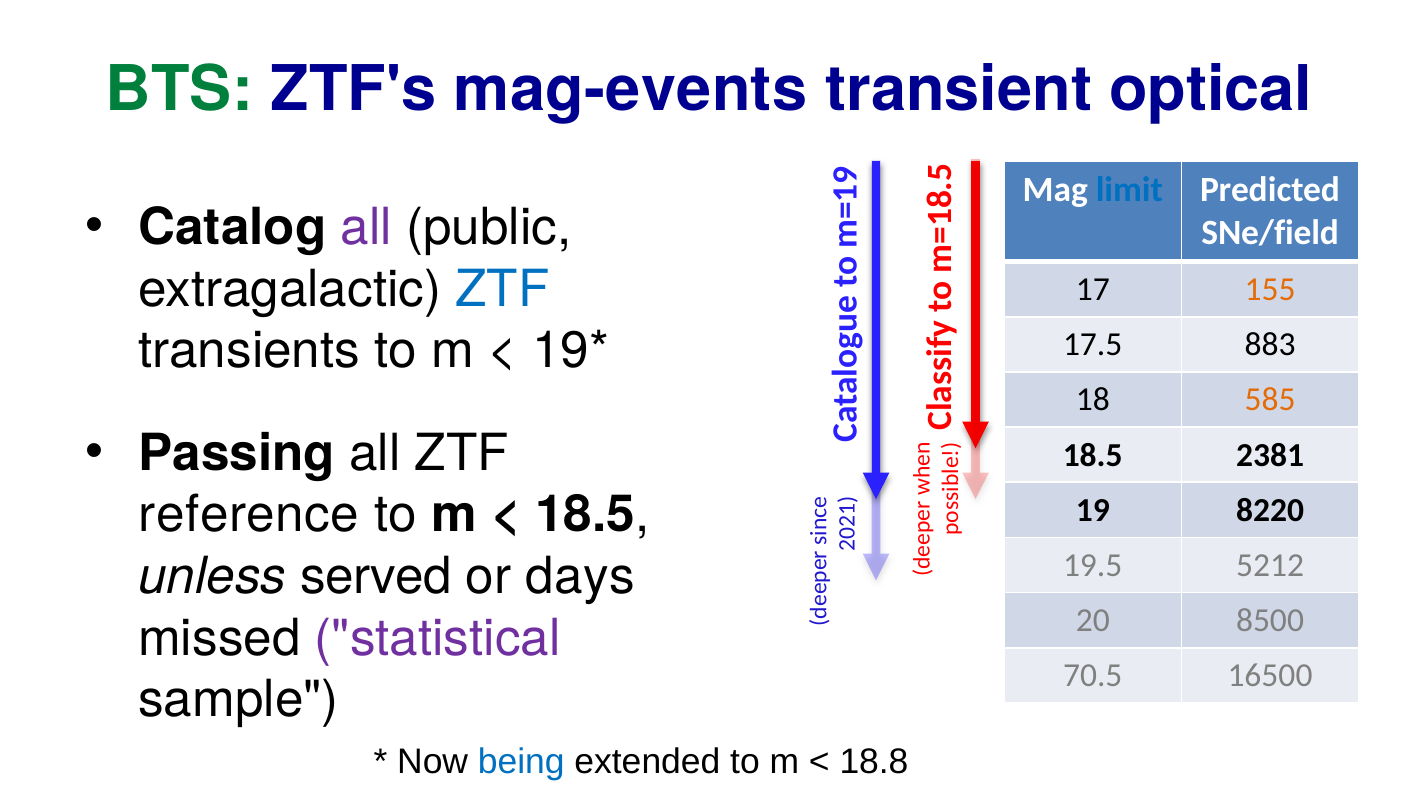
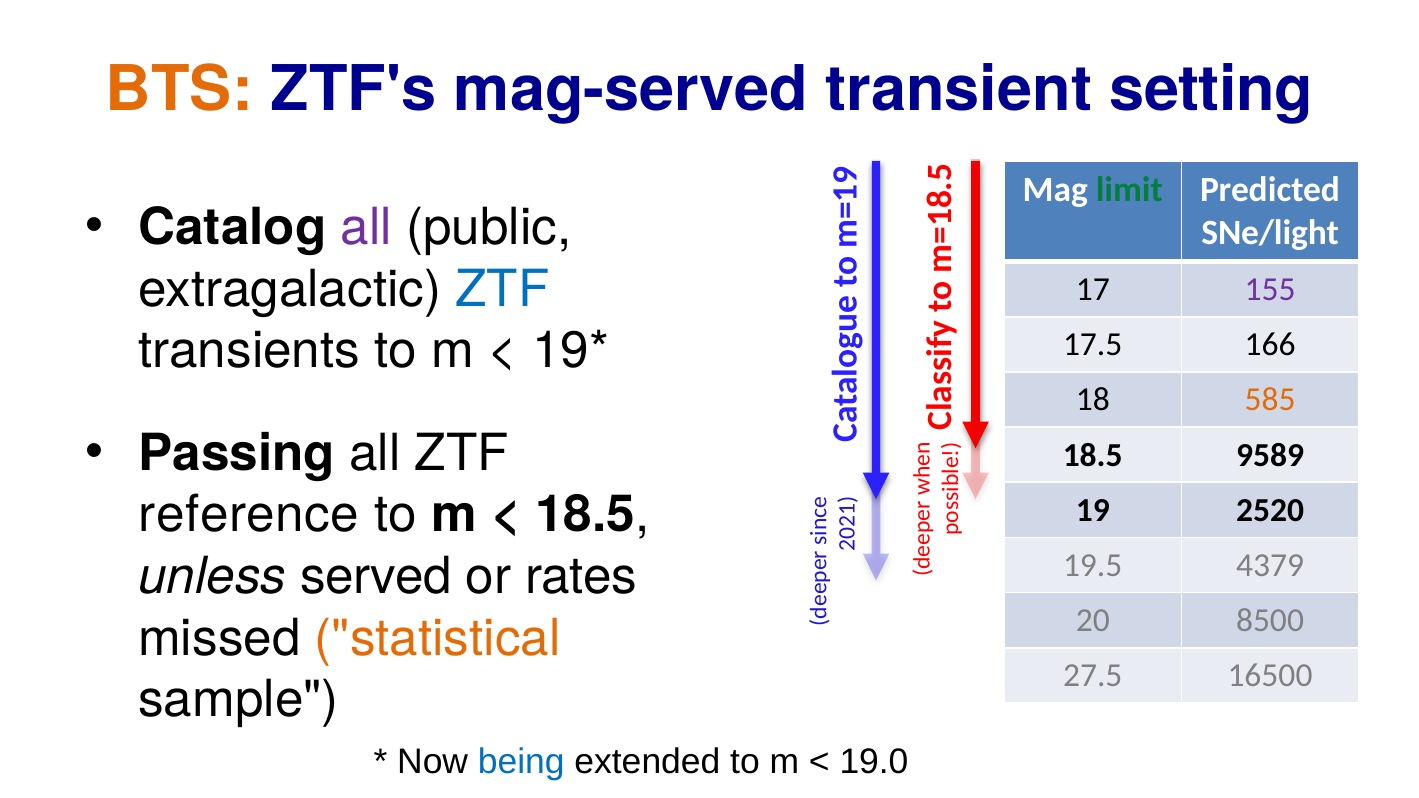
BTS colour: green -> orange
mag-events: mag-events -> mag-served
optical: optical -> setting
limit colour: blue -> green
SNe/field: SNe/field -> SNe/light
155 colour: orange -> purple
883: 883 -> 166
2381: 2381 -> 9589
8220: 8220 -> 2520
5212: 5212 -> 4379
days: days -> rates
statistical colour: purple -> orange
70.5: 70.5 -> 27.5
18.8: 18.8 -> 19.0
